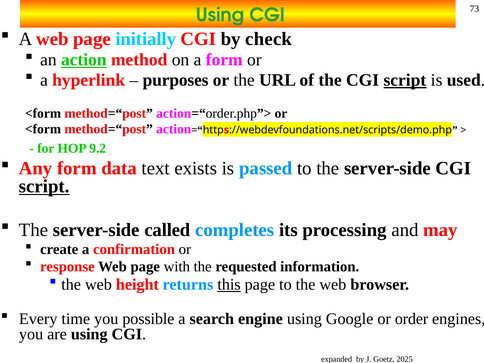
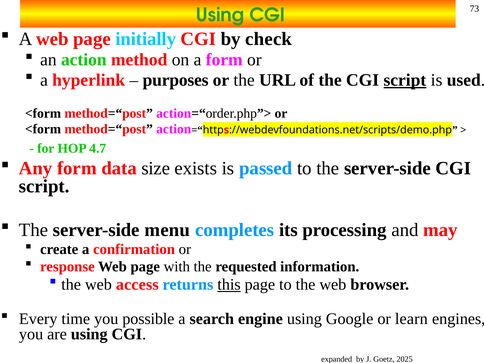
action at (84, 60) underline: present -> none
9.2: 9.2 -> 4.7
text: text -> size
script at (44, 186) underline: present -> none
called: called -> menu
height: height -> access
order: order -> learn
